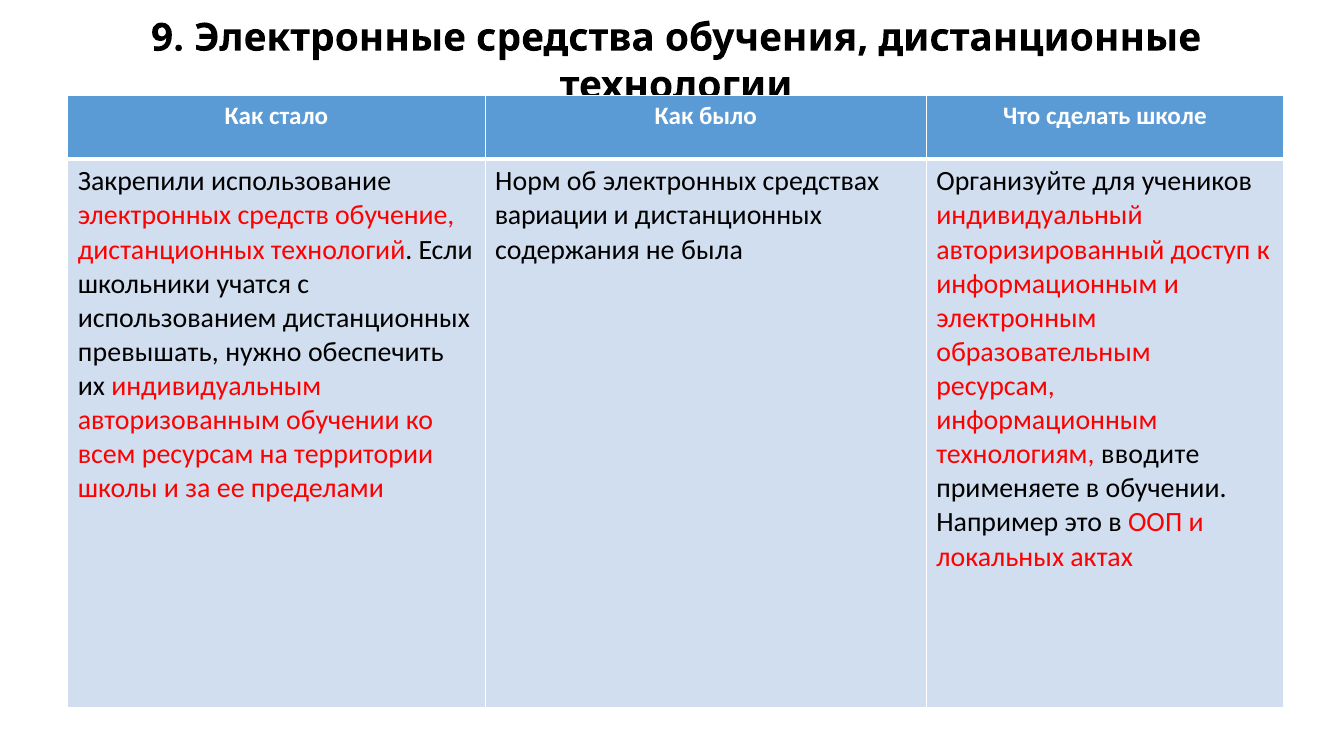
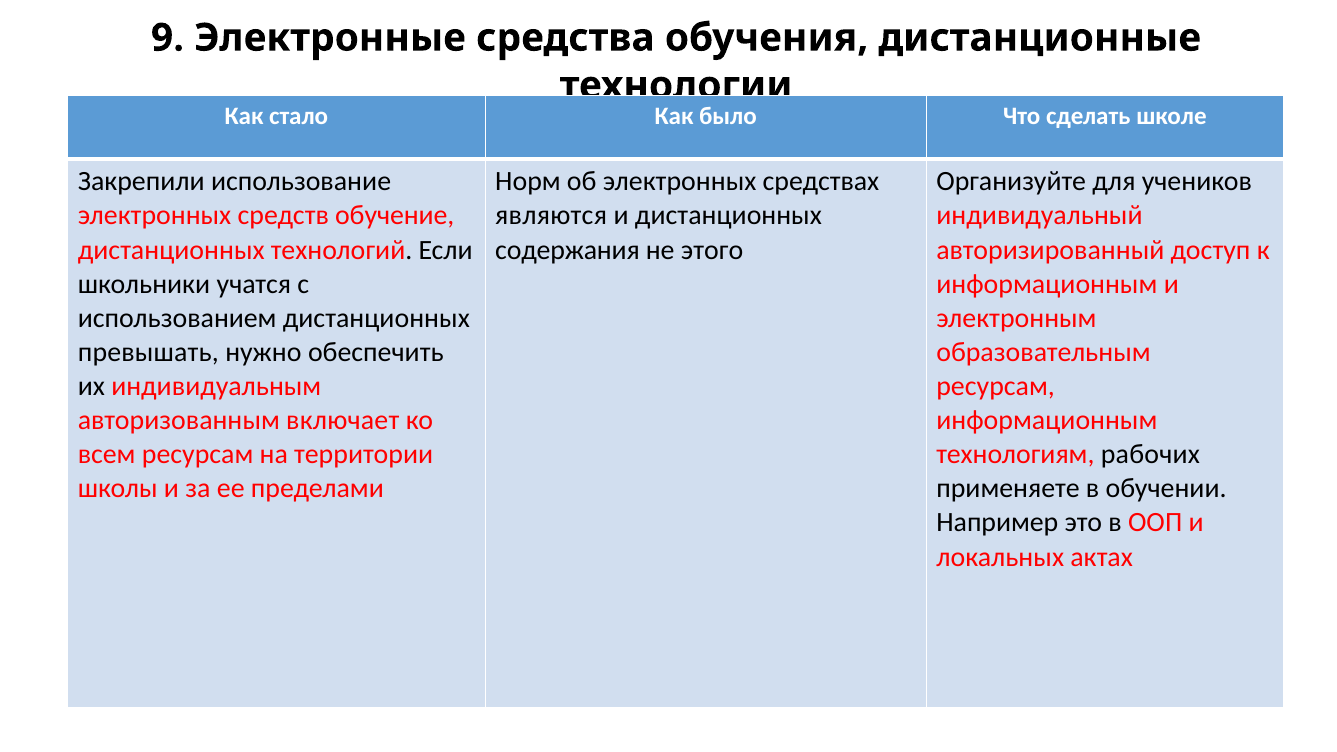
вариации: вариации -> являются
была: была -> этого
авторизованным обучении: обучении -> включает
вводите: вводите -> рабочих
